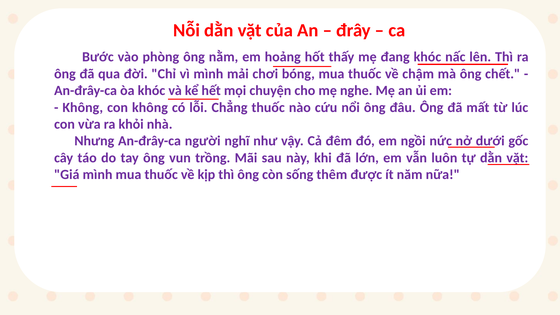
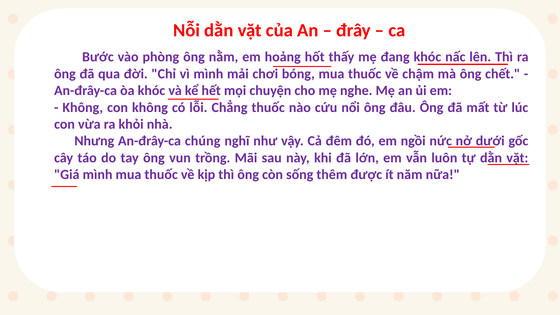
người: người -> chúng
